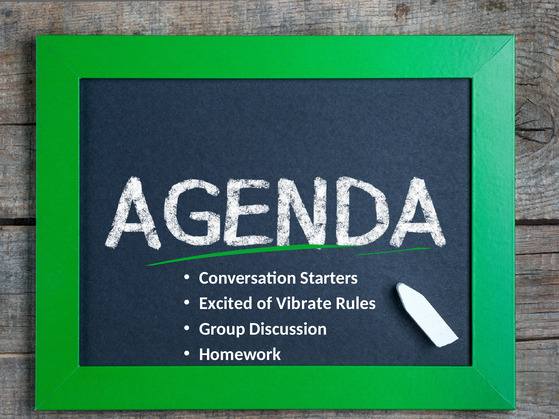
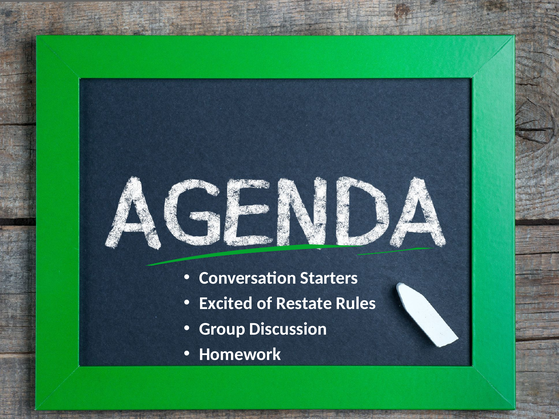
Vibrate: Vibrate -> Restate
